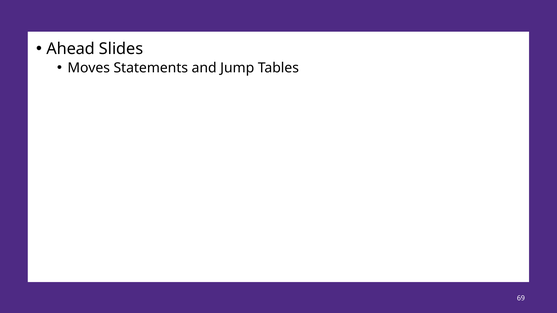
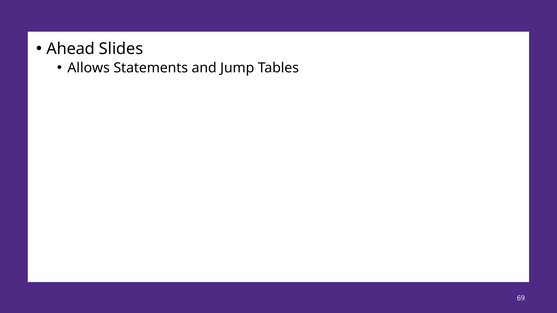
Moves: Moves -> Allows
